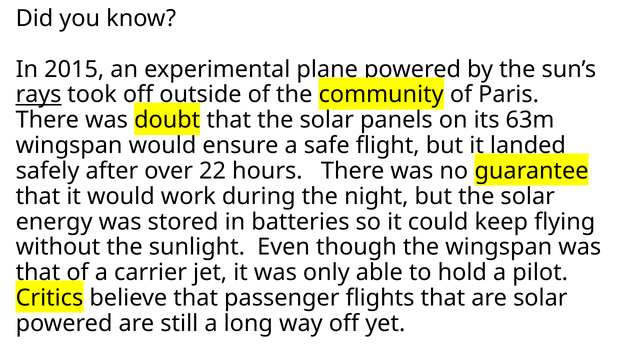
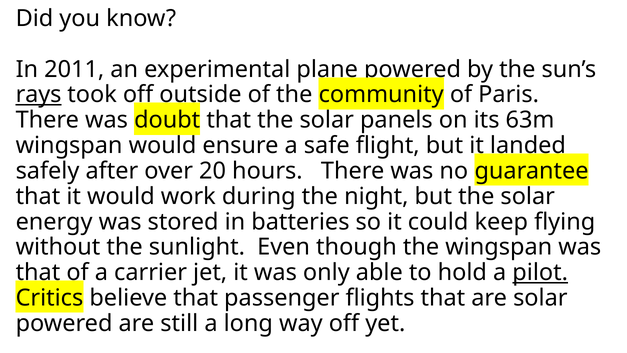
2015: 2015 -> 2011
22: 22 -> 20
pilot underline: none -> present
